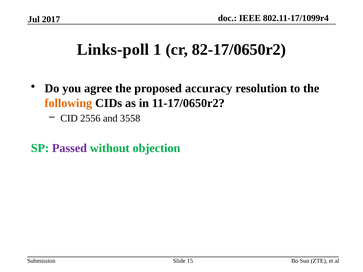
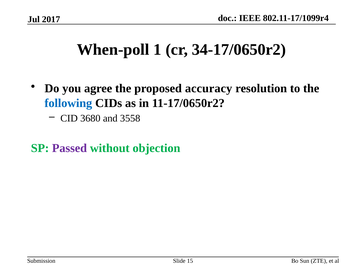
Links-poll: Links-poll -> When-poll
82-17/0650r2: 82-17/0650r2 -> 34-17/0650r2
following colour: orange -> blue
2556: 2556 -> 3680
